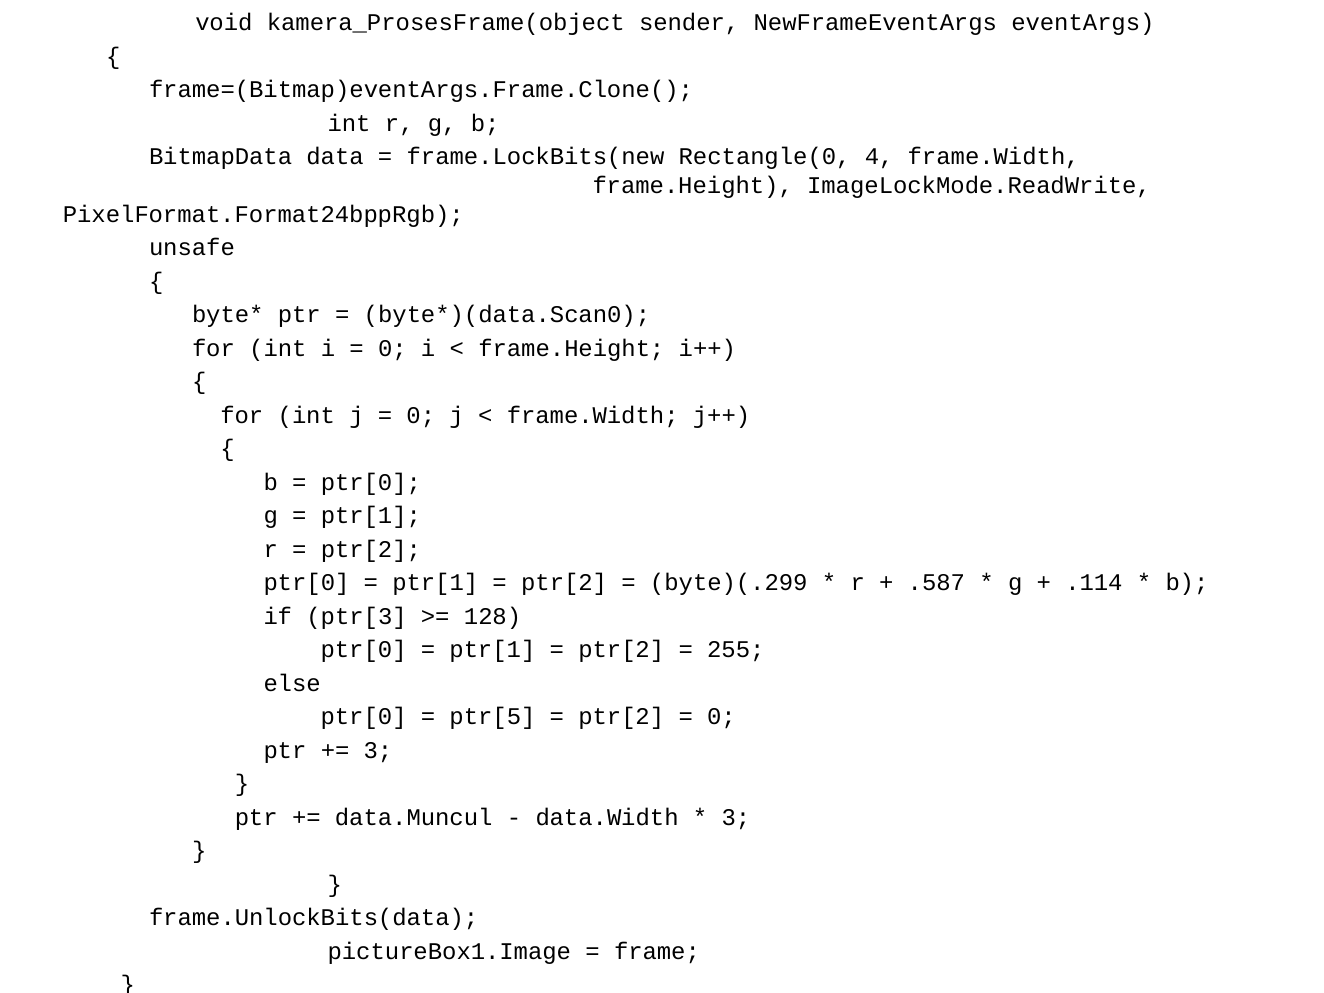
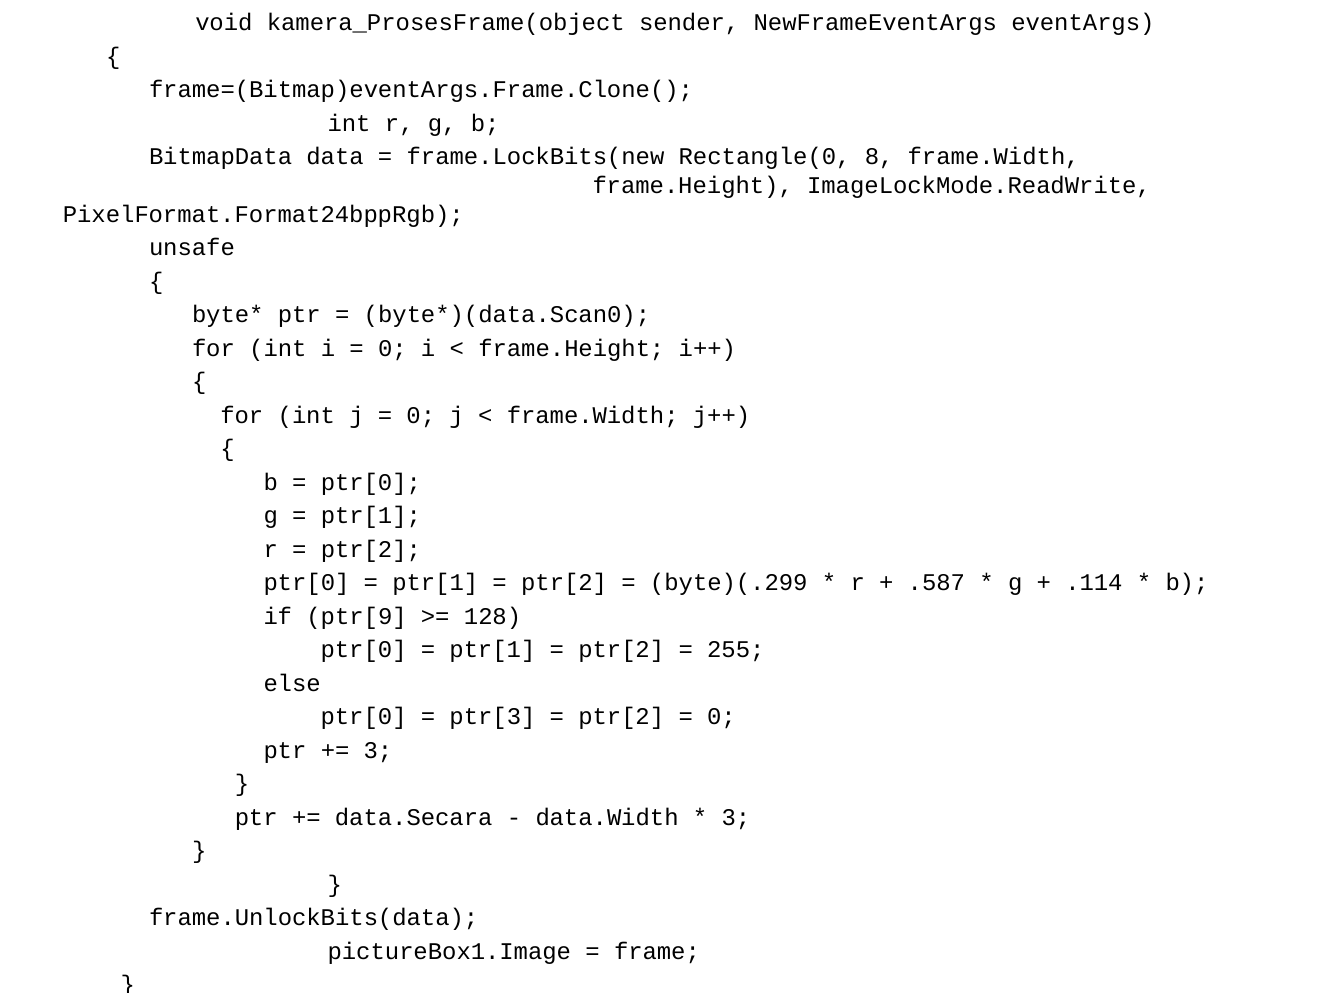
4: 4 -> 8
ptr[3: ptr[3 -> ptr[9
ptr[5: ptr[5 -> ptr[3
data.Muncul: data.Muncul -> data.Secara
